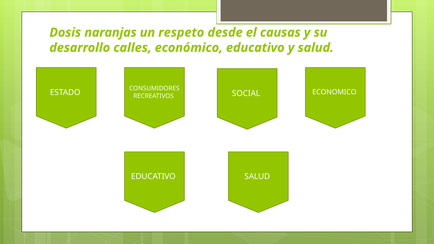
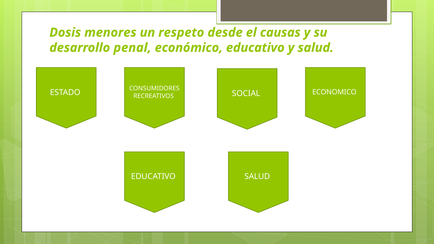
naranjas: naranjas -> menores
calles: calles -> penal
